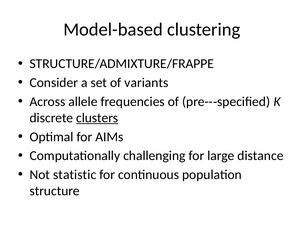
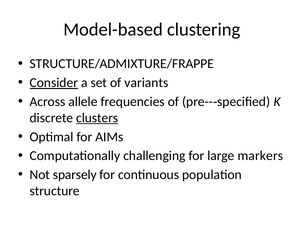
Consider underline: none -> present
distance: distance -> markers
statistic: statistic -> sparsely
